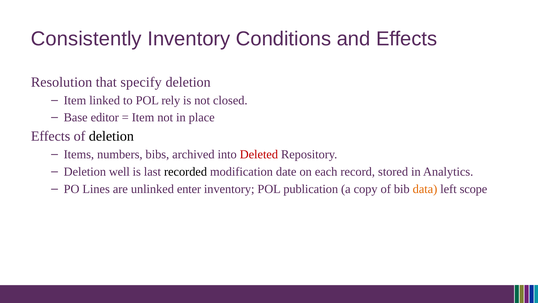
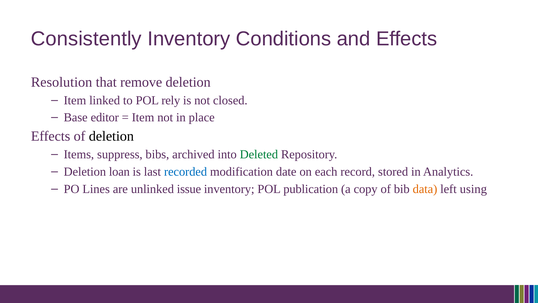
specify: specify -> remove
numbers: numbers -> suppress
Deleted colour: red -> green
well: well -> loan
recorded colour: black -> blue
enter: enter -> issue
scope: scope -> using
